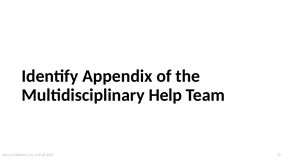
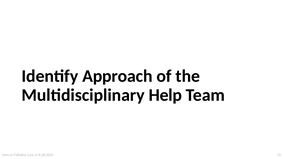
Appendix: Appendix -> Approach
